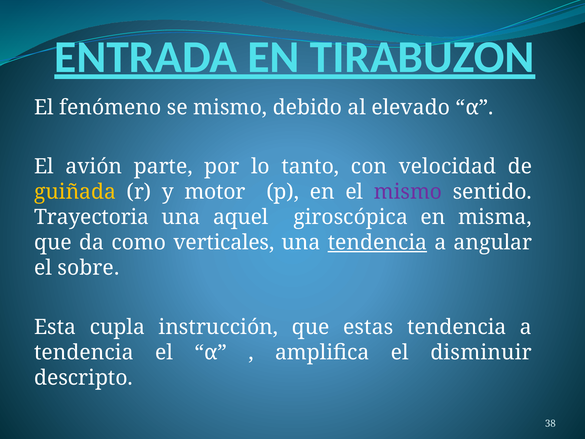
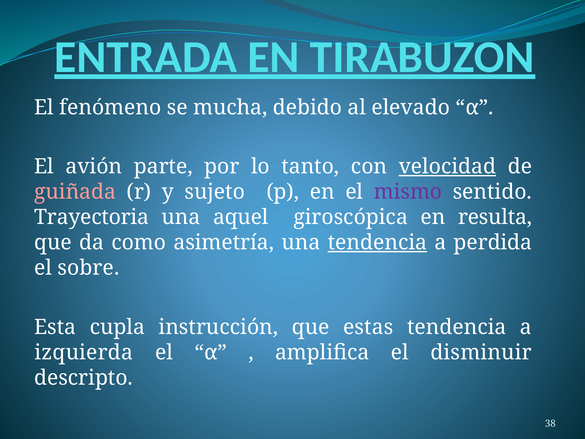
se mismo: mismo -> mucha
velocidad underline: none -> present
guiñada colour: yellow -> pink
motor: motor -> sujeto
misma: misma -> resulta
verticales: verticales -> asimetría
angular: angular -> perdida
tendencia at (84, 352): tendencia -> izquierda
